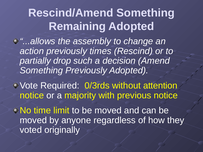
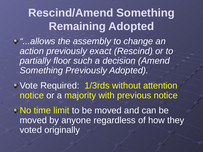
times: times -> exact
drop: drop -> floor
0/3rds: 0/3rds -> 1/3rds
